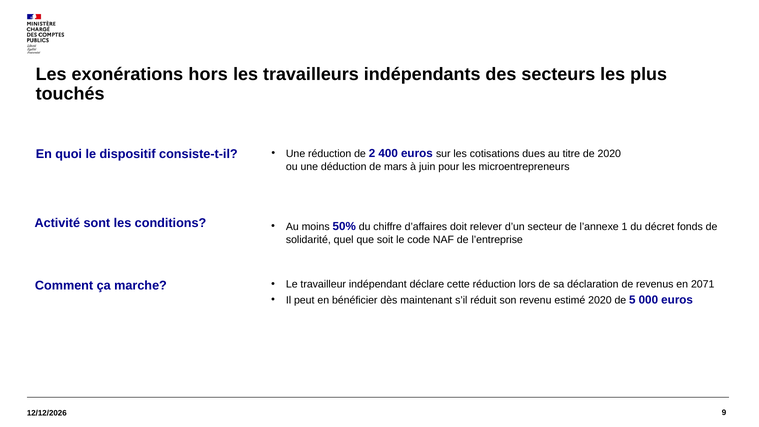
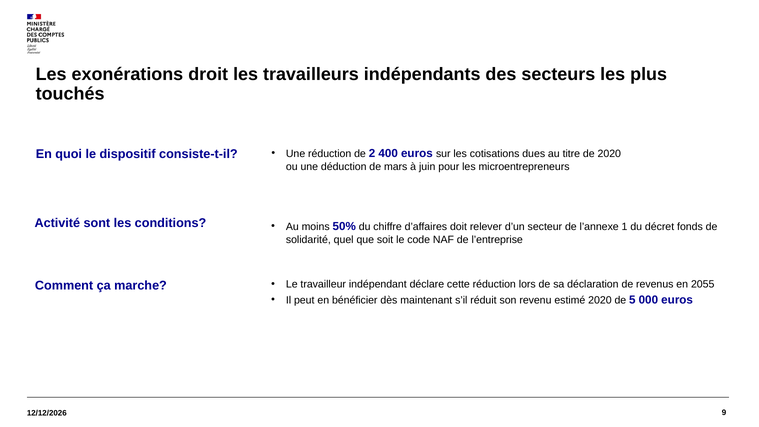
hors: hors -> droit
2071: 2071 -> 2055
